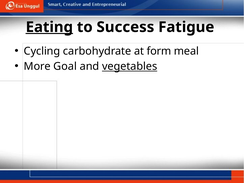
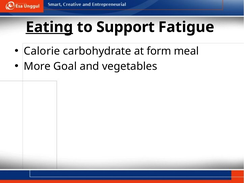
Success: Success -> Support
Cycling: Cycling -> Calorie
vegetables underline: present -> none
